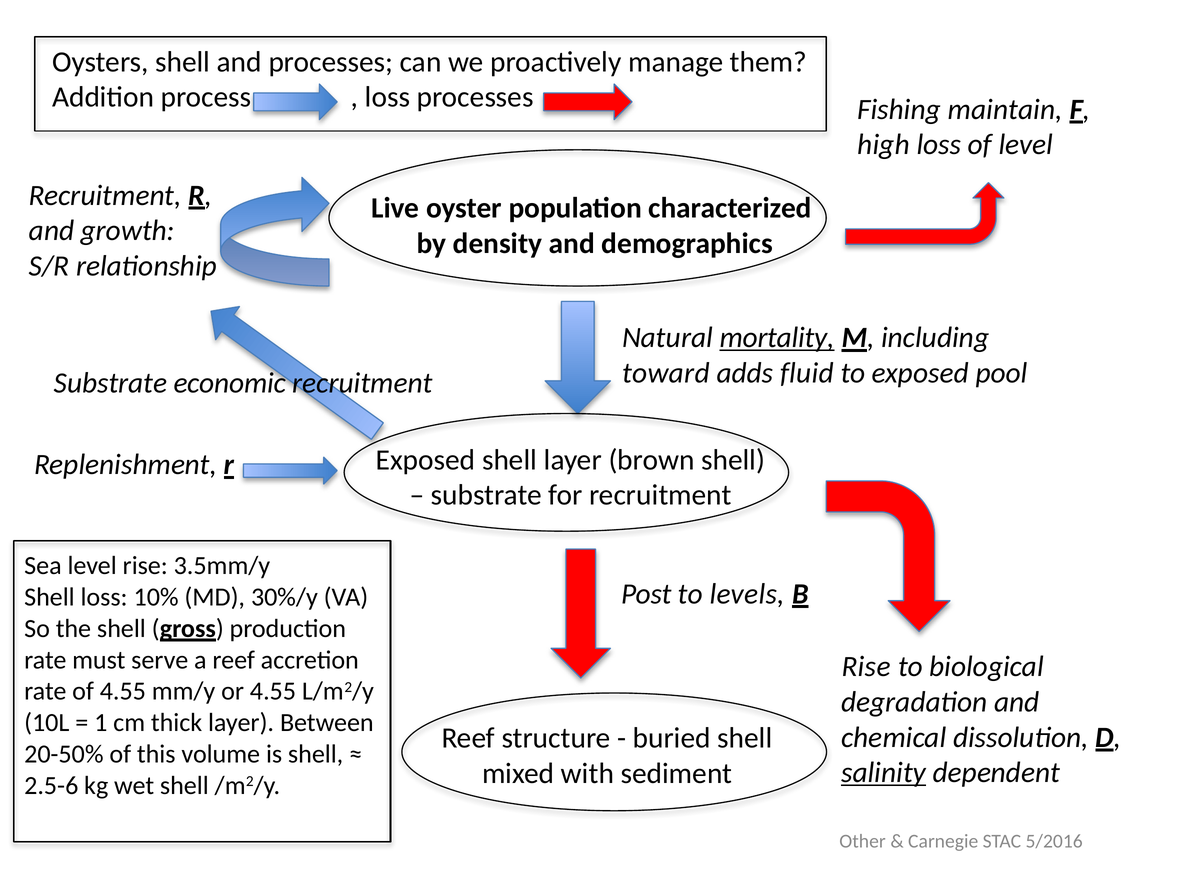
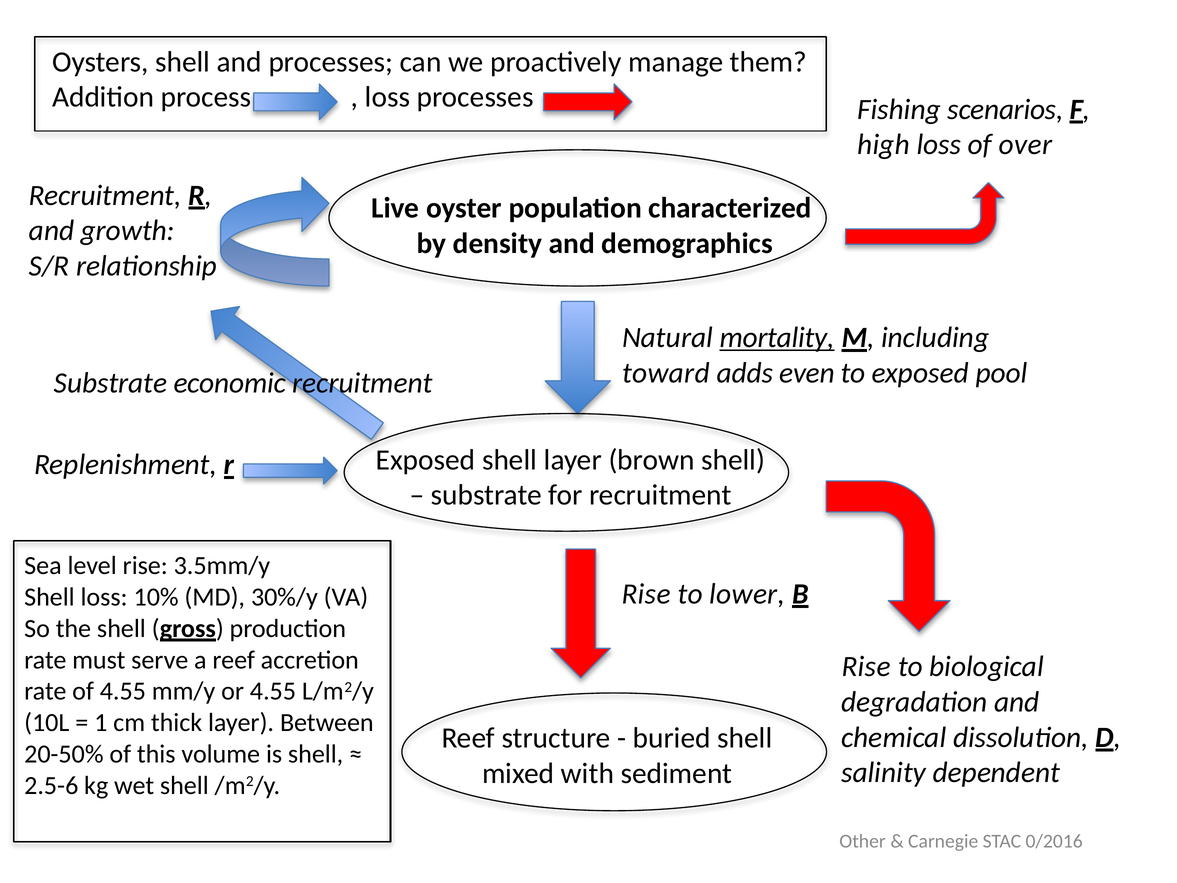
maintain: maintain -> scenarios
of level: level -> over
fluid: fluid -> even
Post at (646, 594): Post -> Rise
levels: levels -> lower
salinity underline: present -> none
5/2016: 5/2016 -> 0/2016
